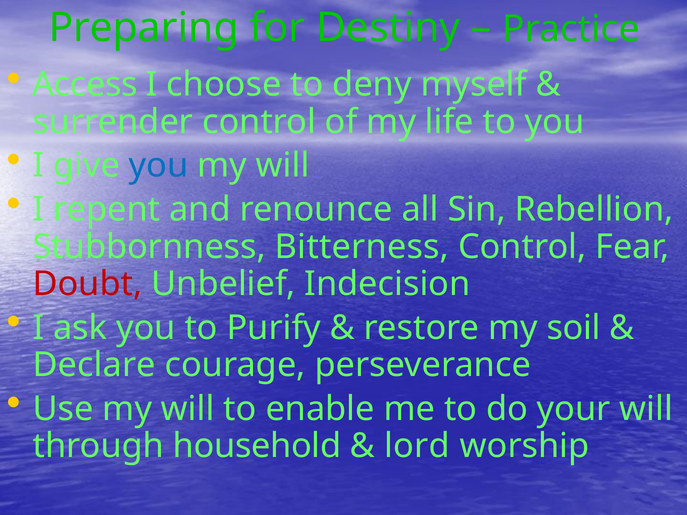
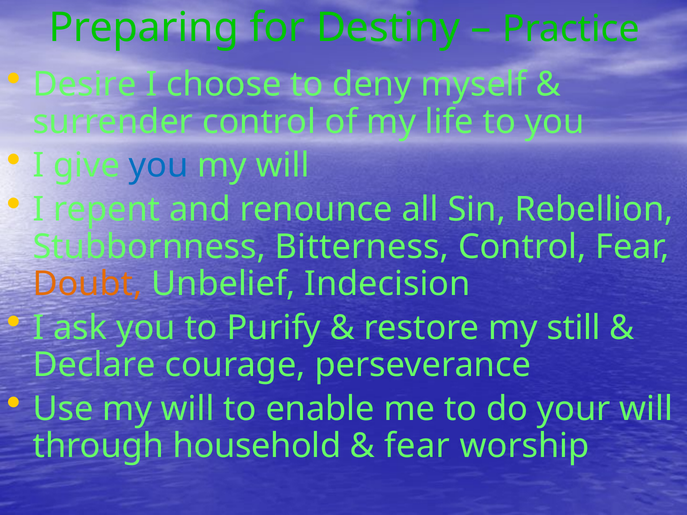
Access: Access -> Desire
Doubt colour: red -> orange
soil: soil -> still
lord at (417, 446): lord -> fear
